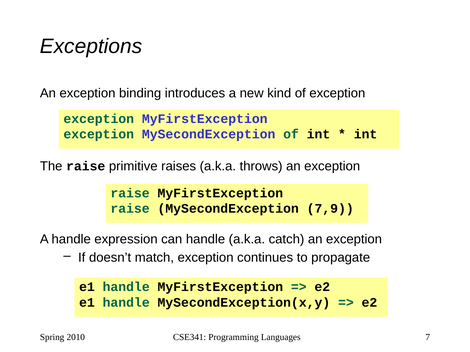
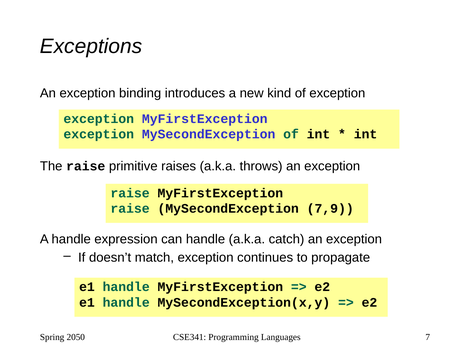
2010: 2010 -> 2050
